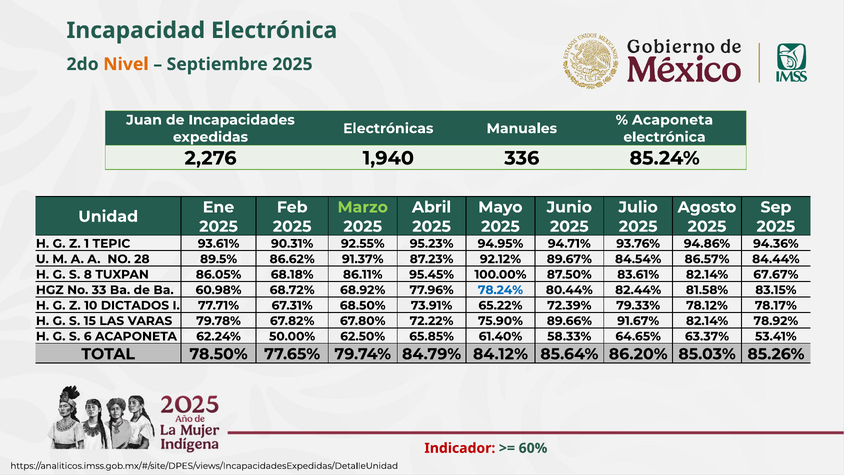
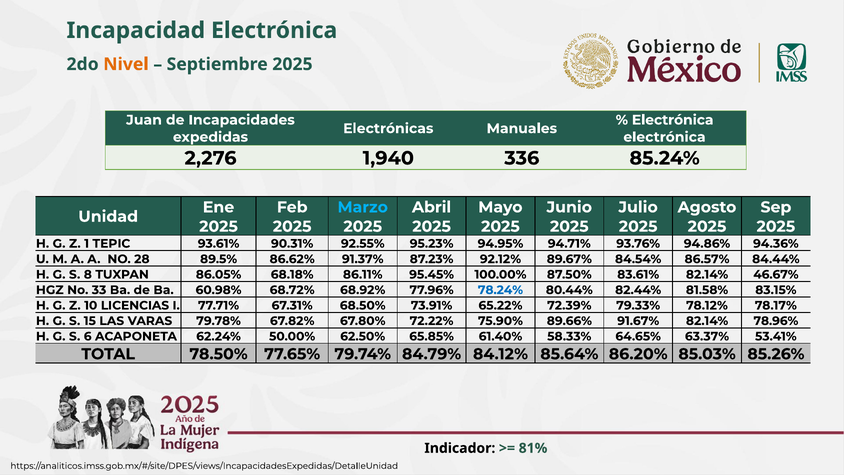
Acaponeta at (673, 120): Acaponeta -> Electrónica
Marzo colour: light green -> light blue
67.67%: 67.67% -> 46.67%
DICTADOS: DICTADOS -> LICENCIAS
78.92%: 78.92% -> 78.96%
Indicador colour: red -> black
60%: 60% -> 81%
